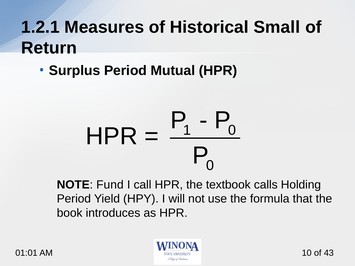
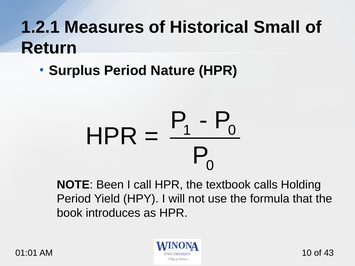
Mutual: Mutual -> Nature
Fund: Fund -> Been
